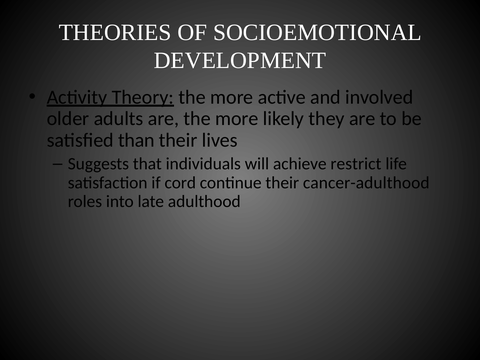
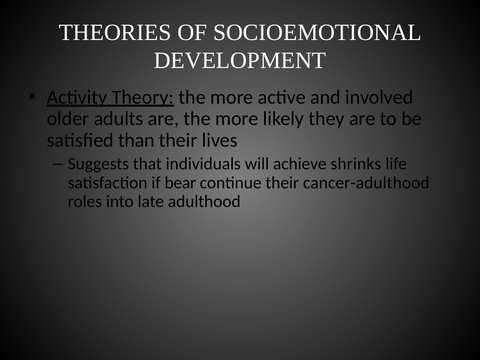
restrict: restrict -> shrinks
cord: cord -> bear
